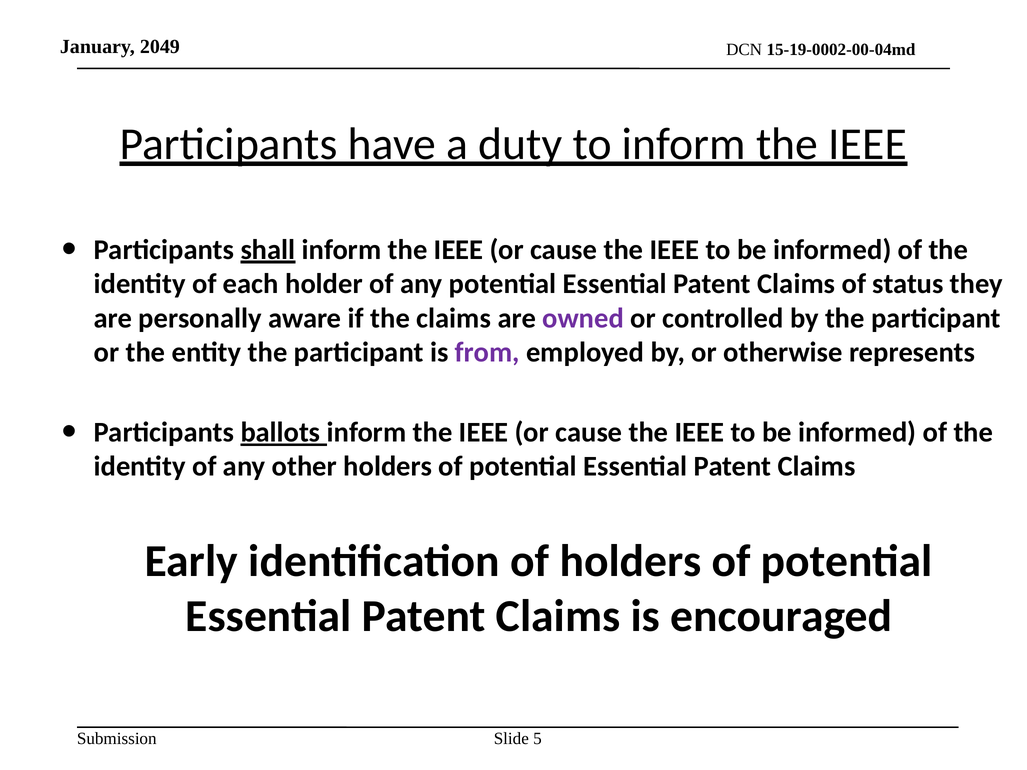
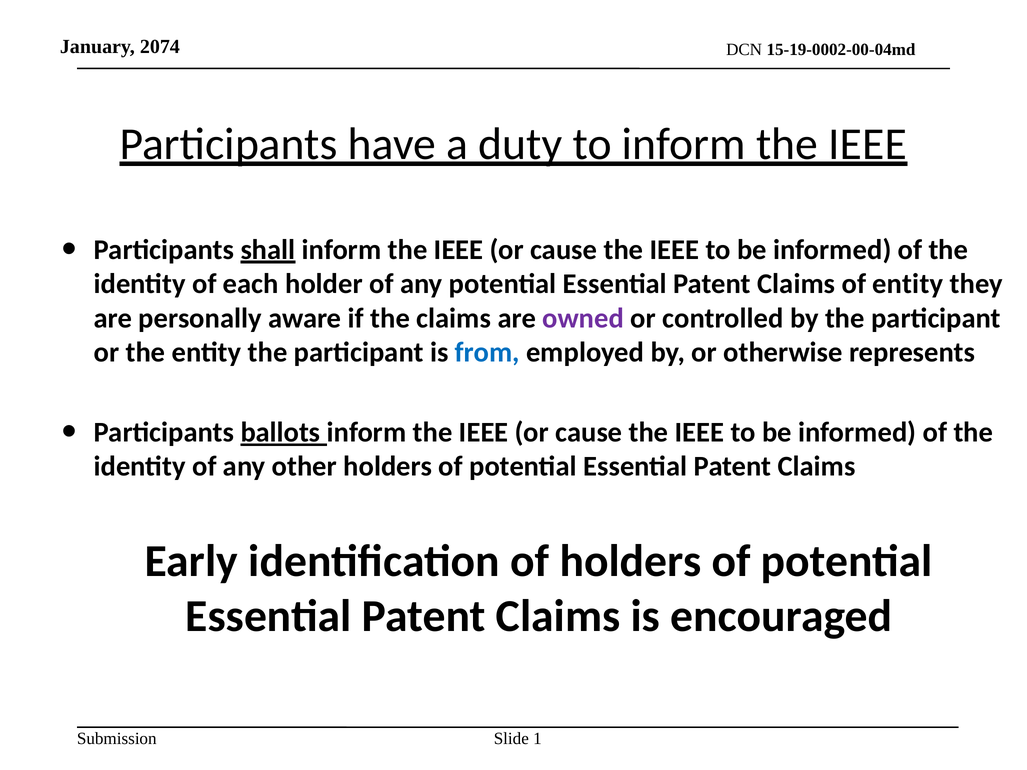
2049: 2049 -> 2074
of status: status -> entity
from colour: purple -> blue
5: 5 -> 1
